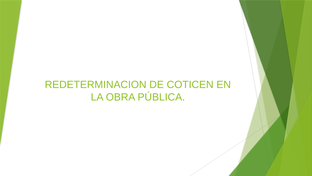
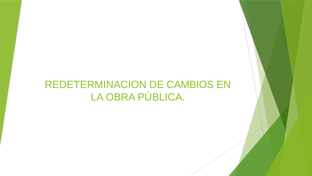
COTICEN: COTICEN -> CAMBIOS
